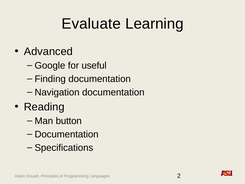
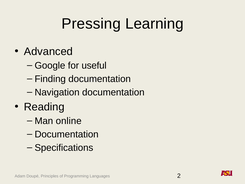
Evaluate: Evaluate -> Pressing
button: button -> online
